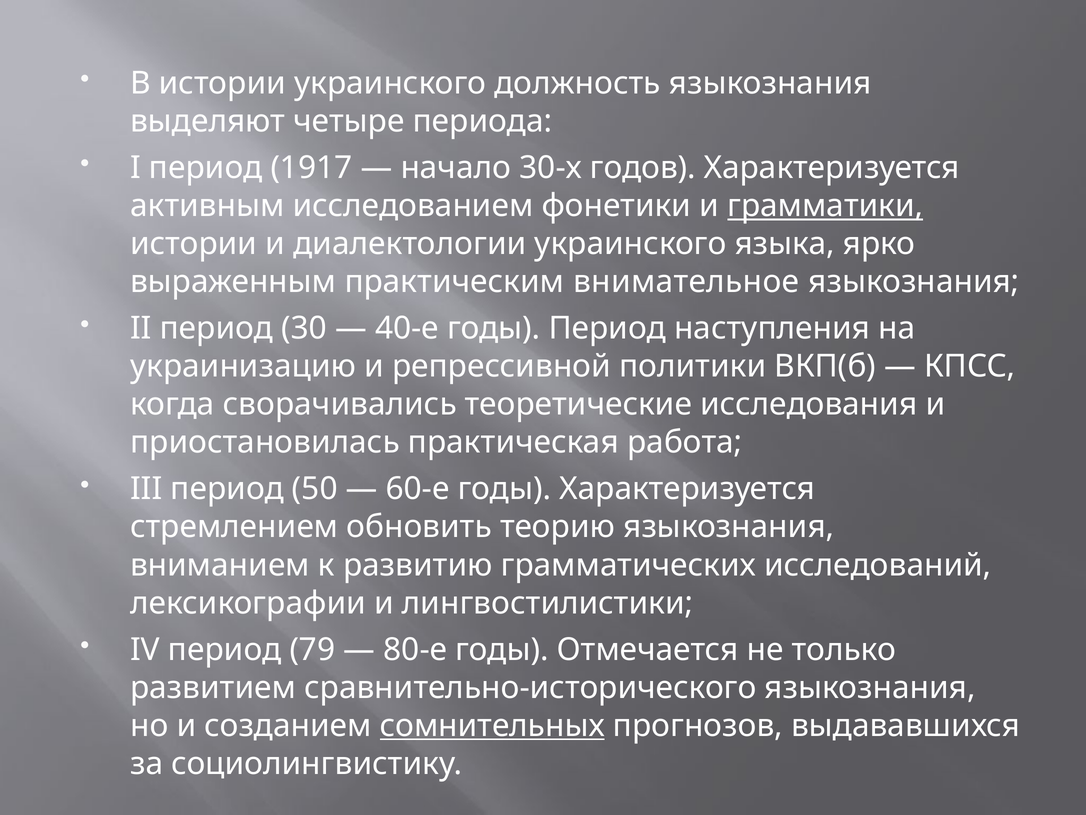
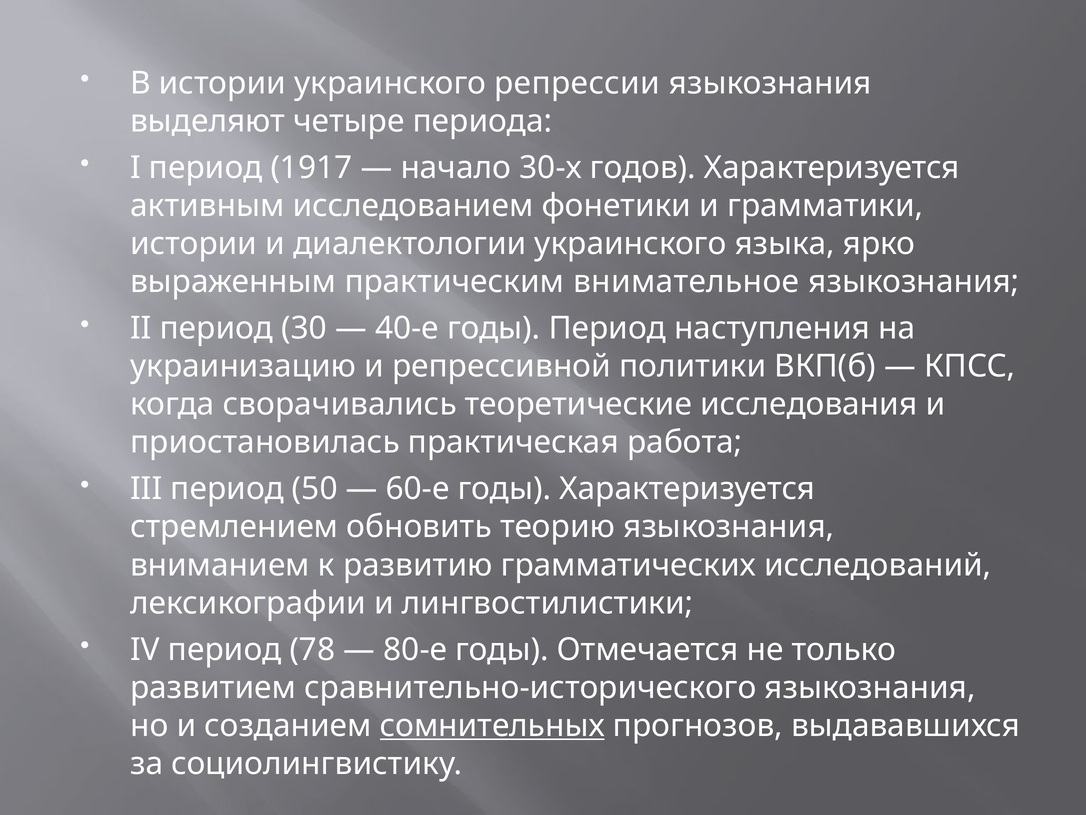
должность: должность -> репрессии
грамматики underline: present -> none
79: 79 -> 78
